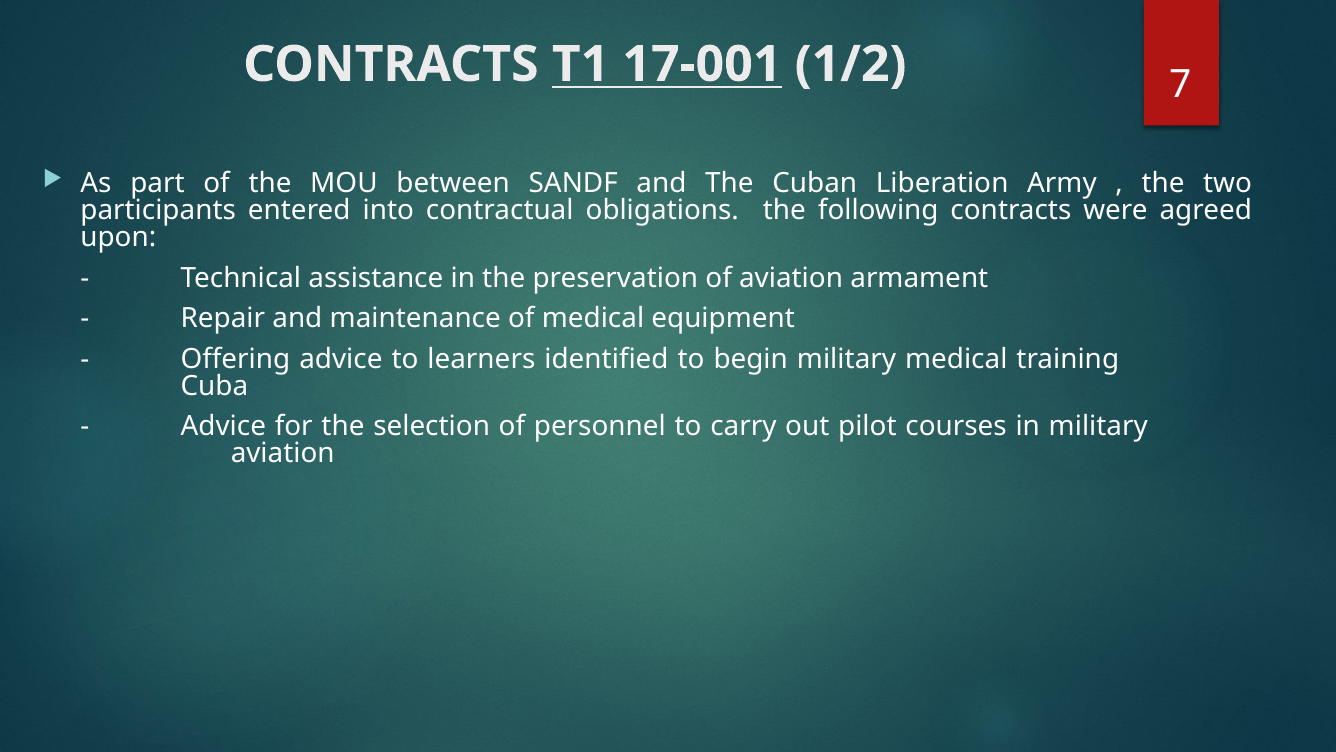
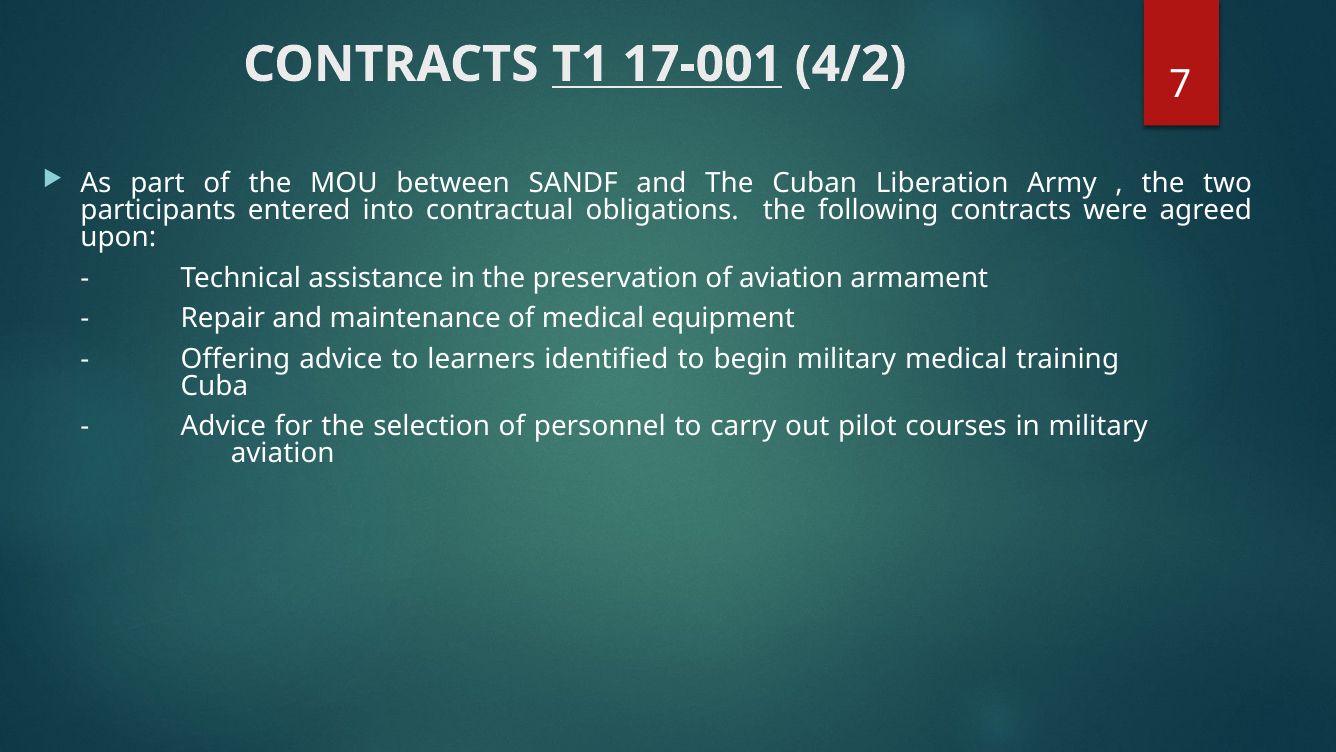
1/2: 1/2 -> 4/2
